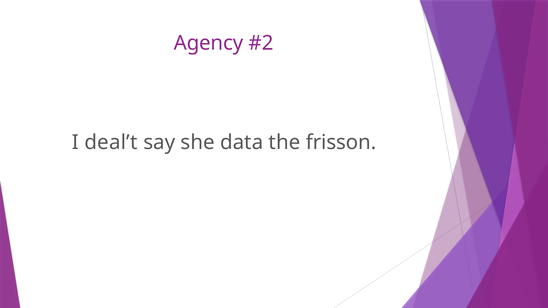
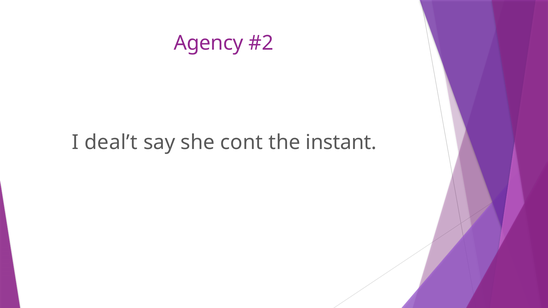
data: data -> cont
frisson: frisson -> instant
